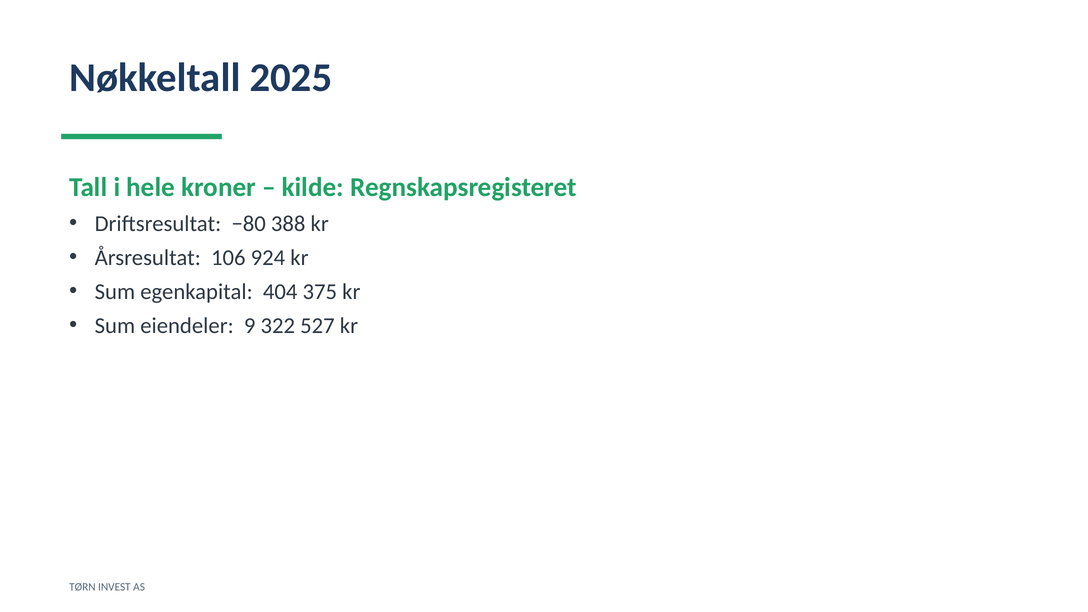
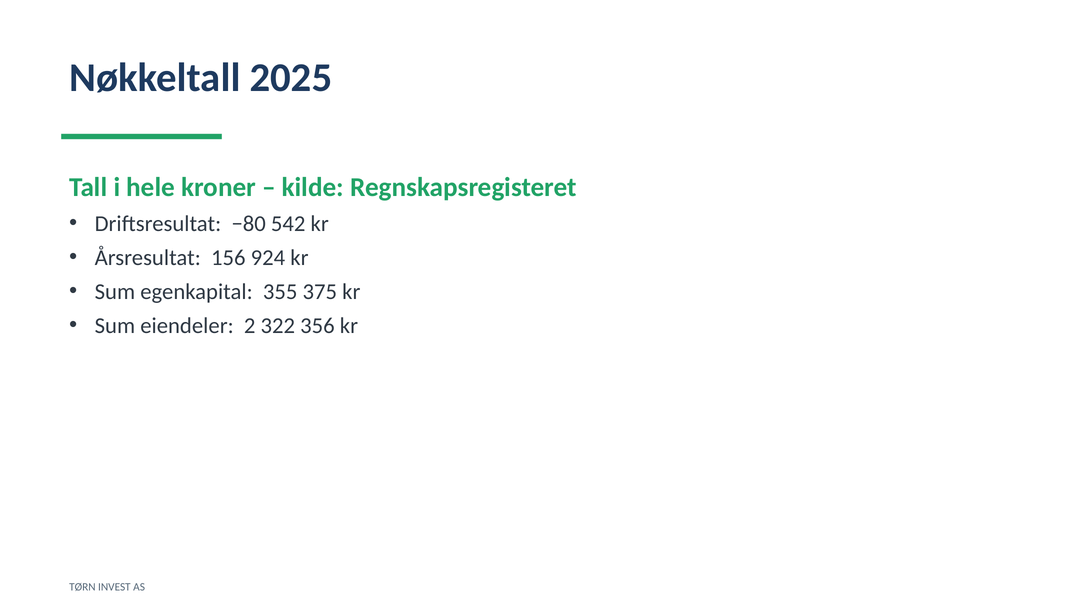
388: 388 -> 542
106: 106 -> 156
404: 404 -> 355
9: 9 -> 2
527: 527 -> 356
